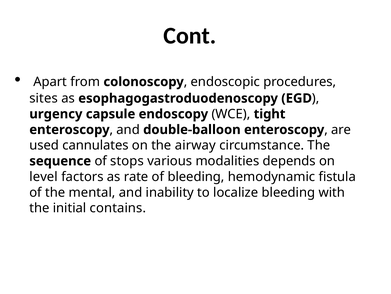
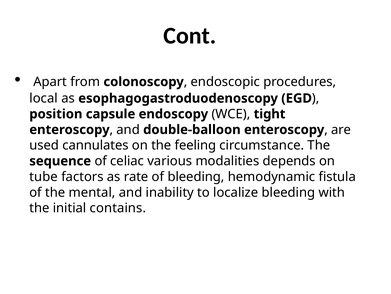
sites: sites -> local
urgency: urgency -> position
airway: airway -> feeling
stops: stops -> celiac
level: level -> tube
